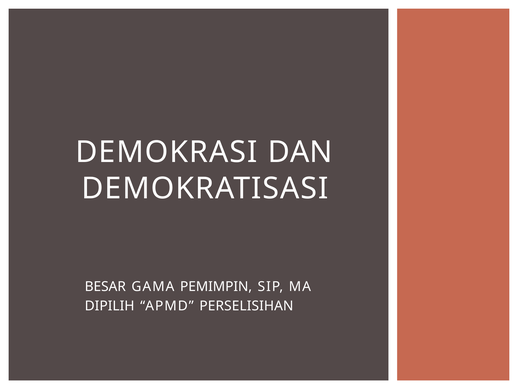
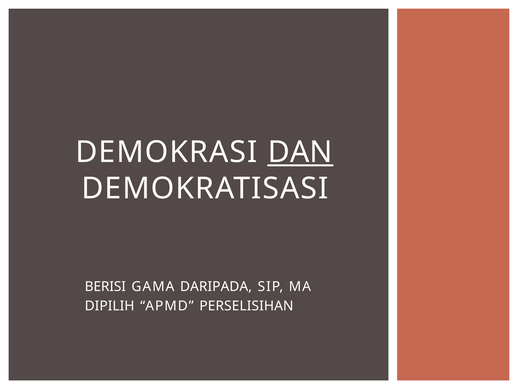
DAN underline: none -> present
BESAR: BESAR -> BERISI
PEMIMPIN: PEMIMPIN -> DARIPADA
